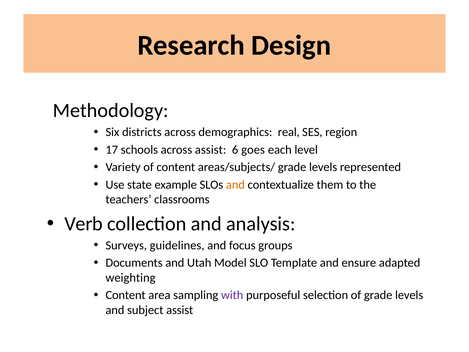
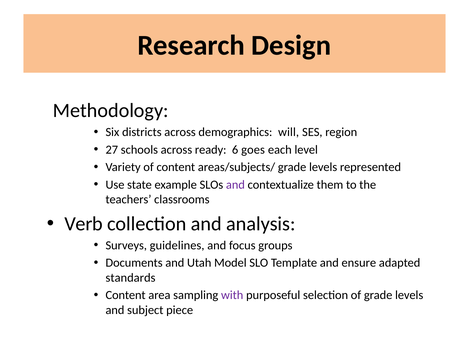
real: real -> will
17: 17 -> 27
across assist: assist -> ready
and at (235, 184) colour: orange -> purple
weighting: weighting -> standards
subject assist: assist -> piece
